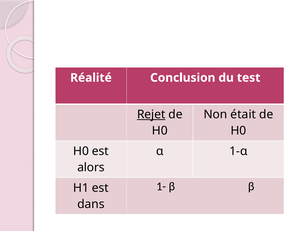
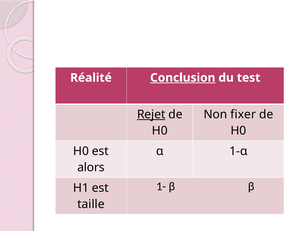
Conclusion underline: none -> present
était: était -> fixer
dans: dans -> taille
